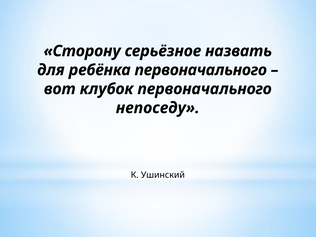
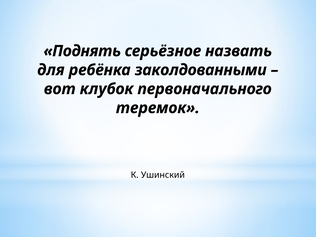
Сторону: Сторону -> Поднять
ребёнка первоначального: первоначального -> заколдованными
непоседу: непоседу -> теремок
